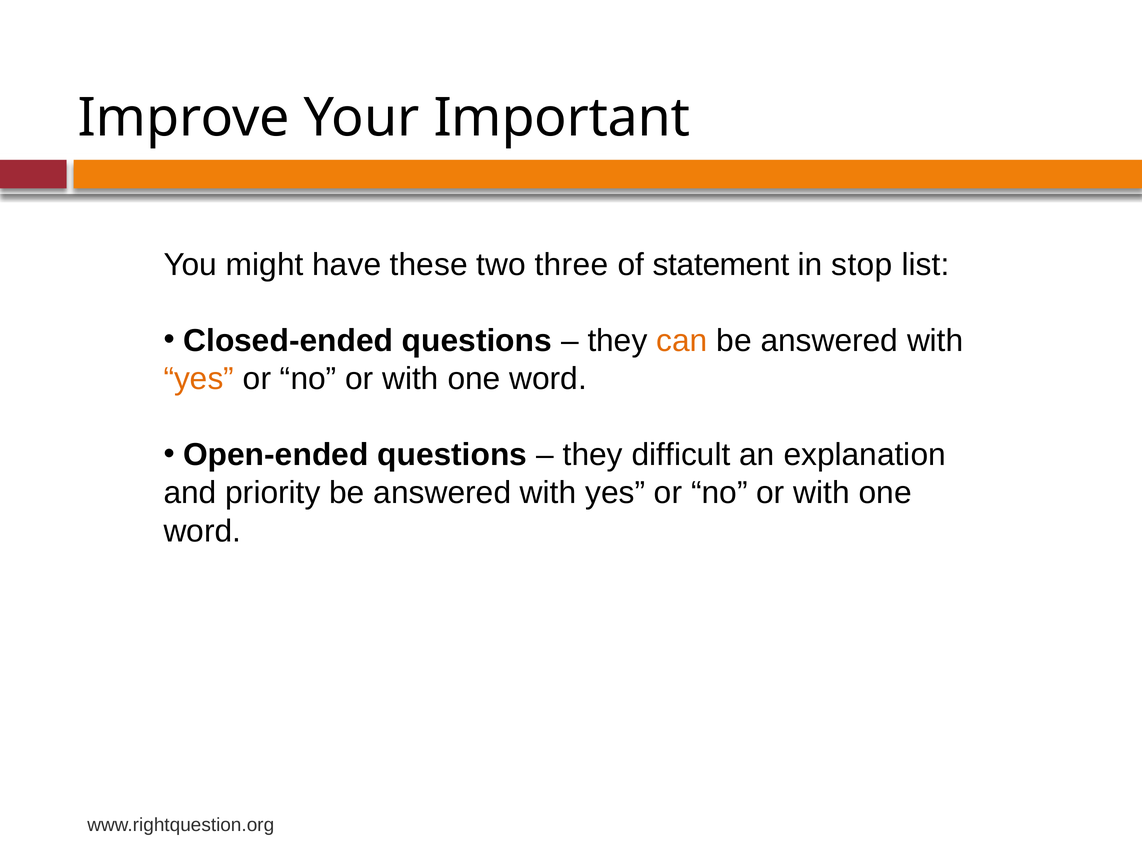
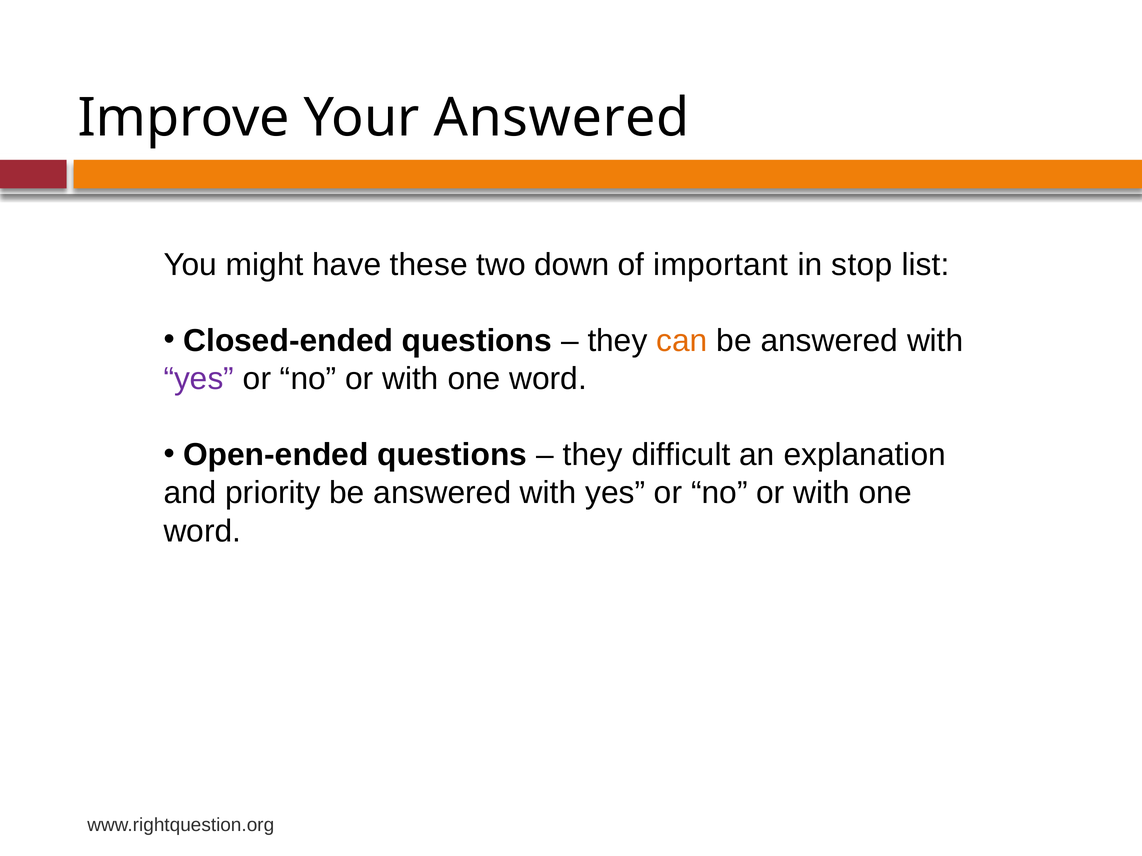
Your Important: Important -> Answered
three: three -> down
statement: statement -> important
yes at (199, 379) colour: orange -> purple
